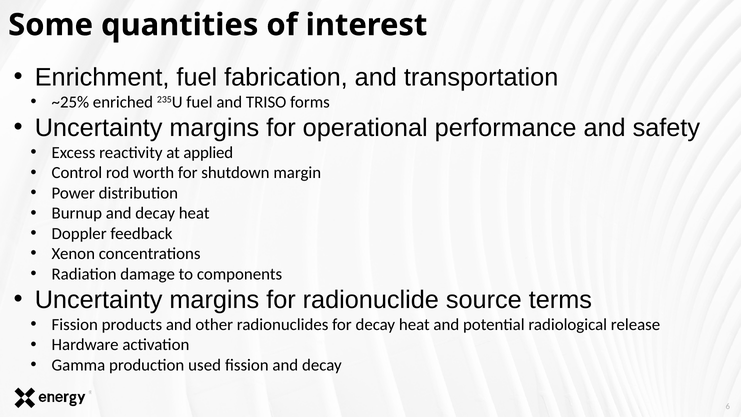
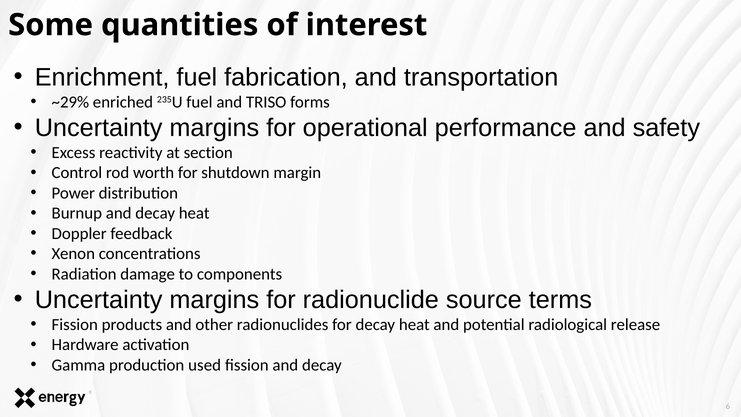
~25%: ~25% -> ~29%
applied: applied -> section
